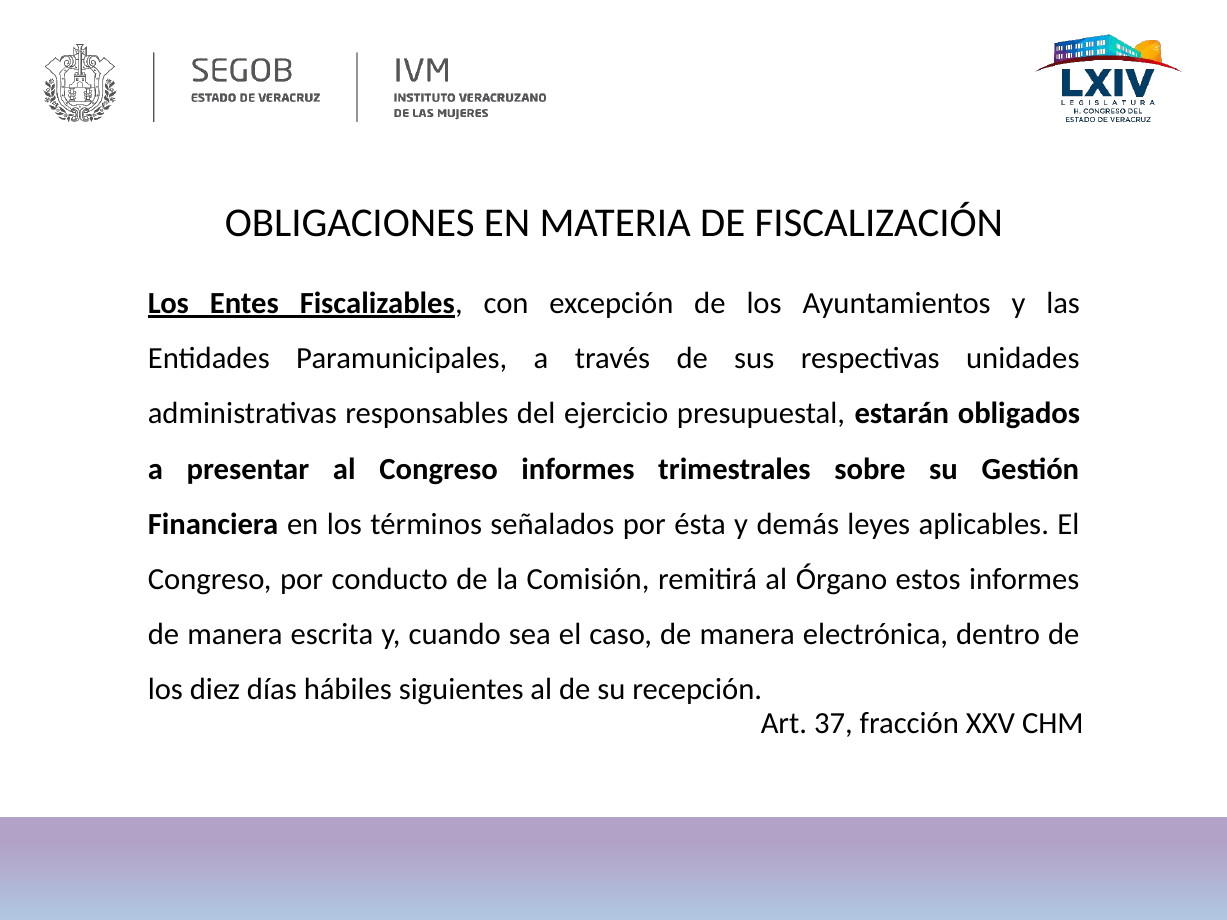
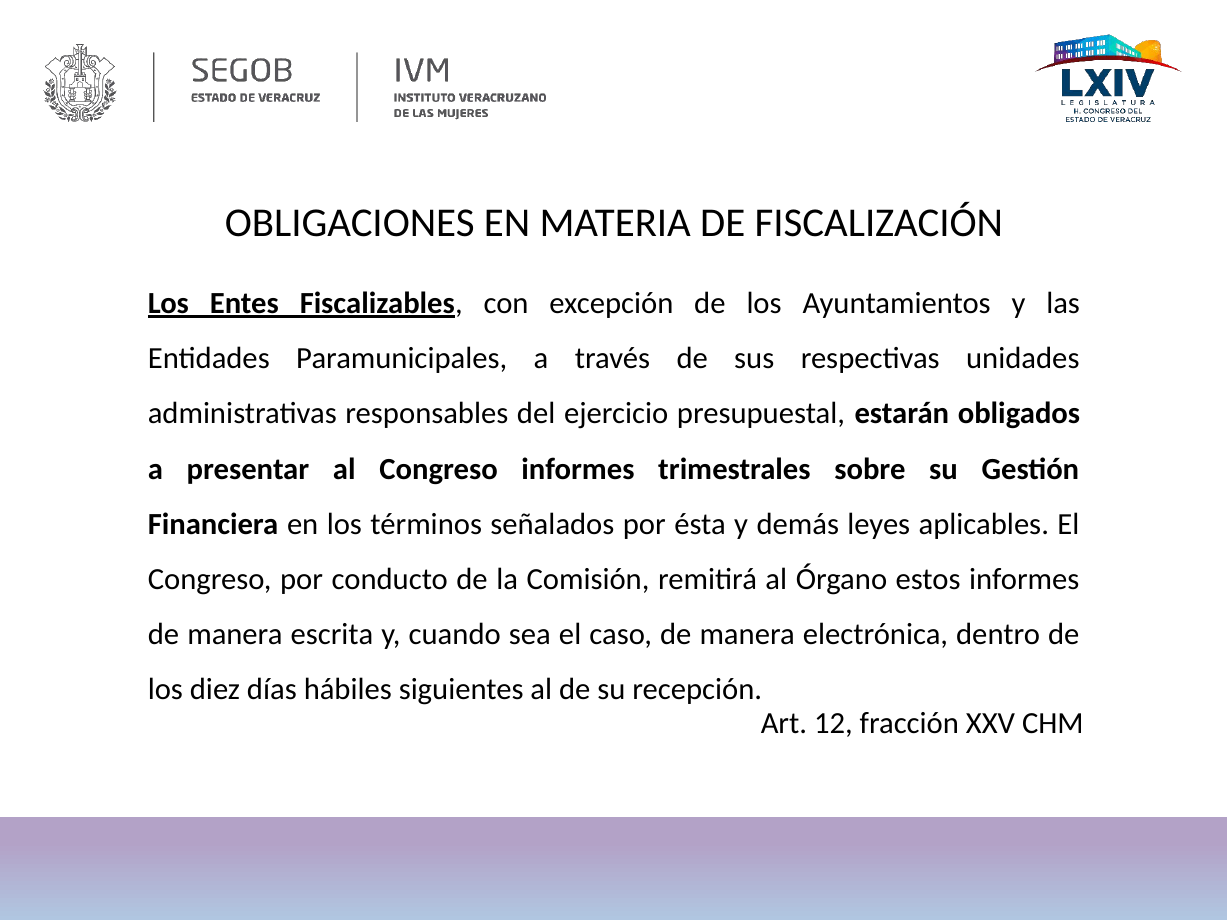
37: 37 -> 12
